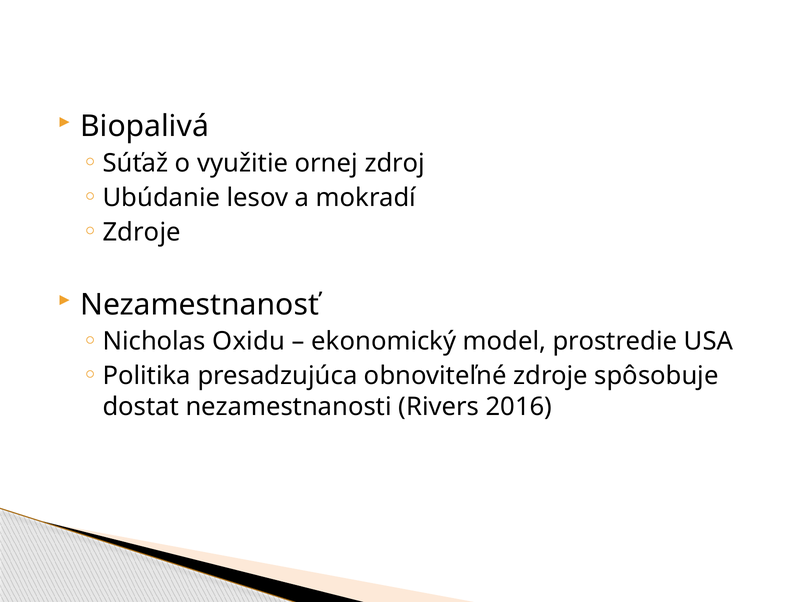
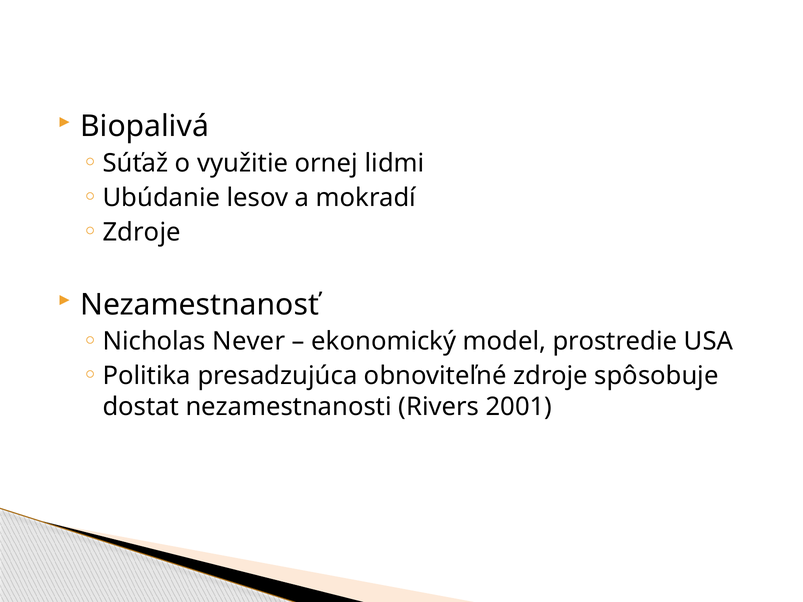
zdroj: zdroj -> lidmi
Oxidu: Oxidu -> Never
2016: 2016 -> 2001
